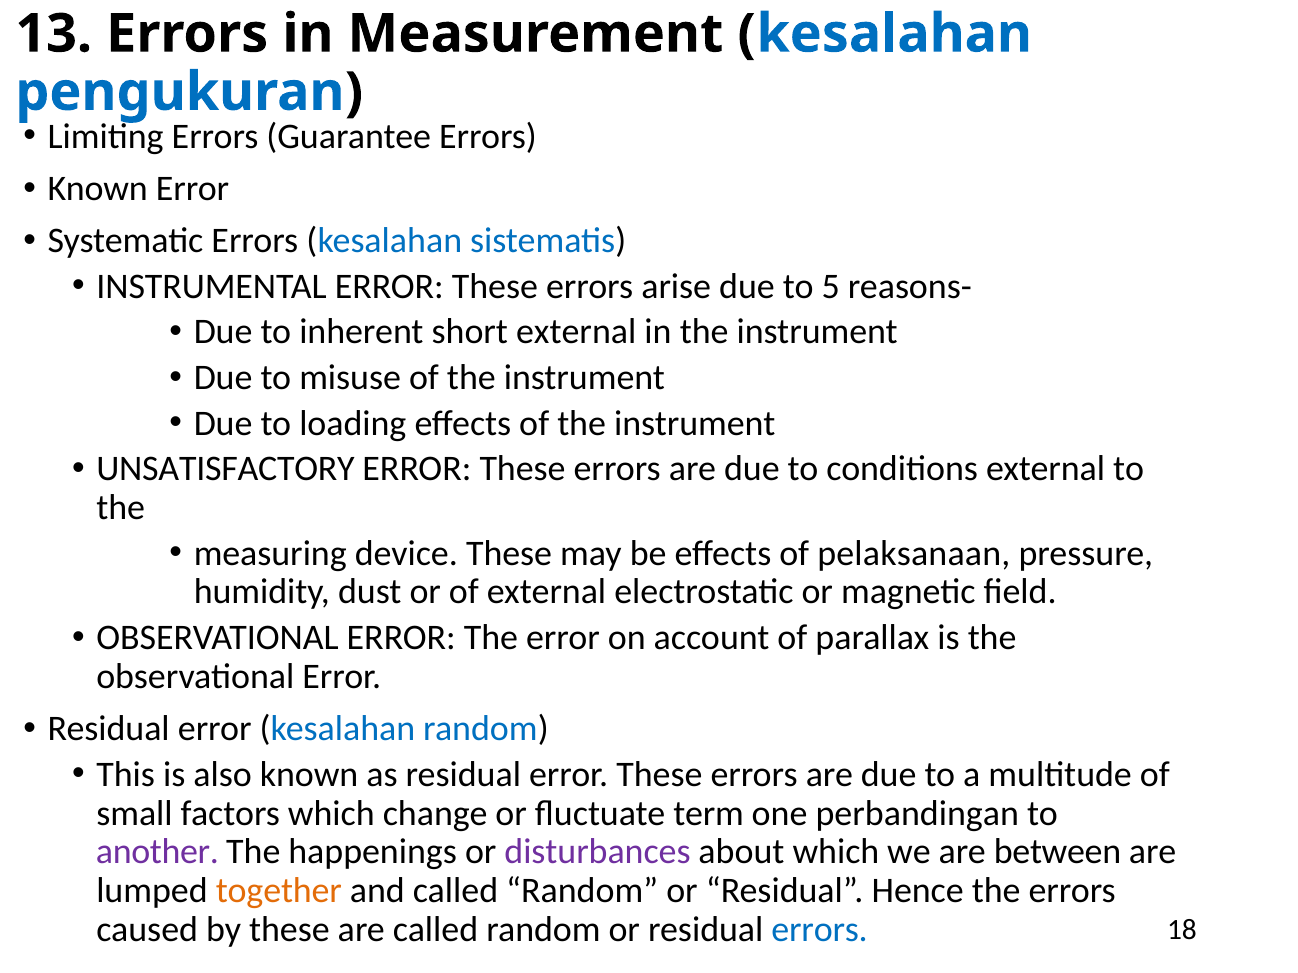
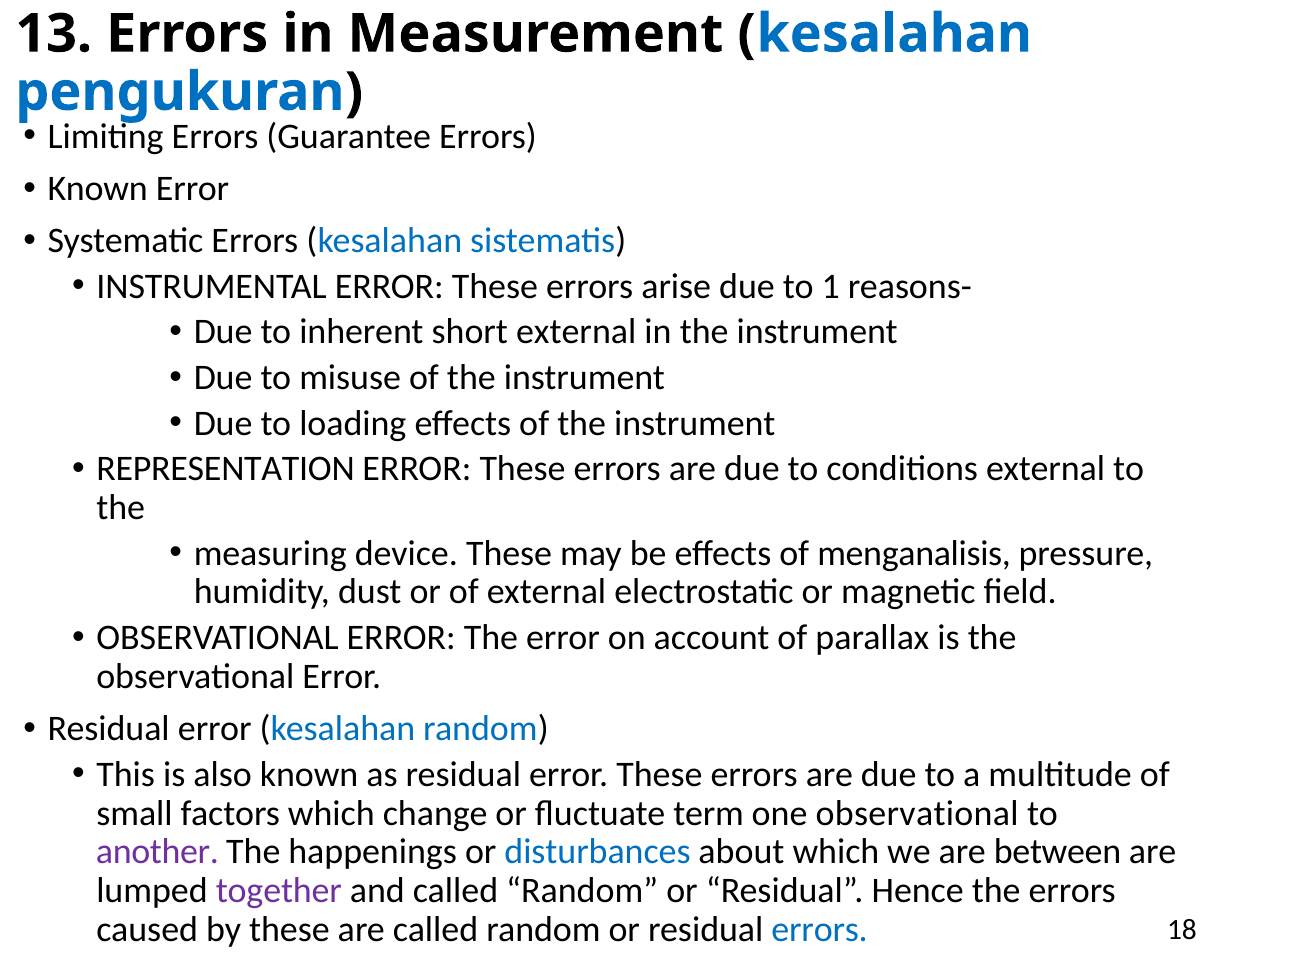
5: 5 -> 1
UNSATISFACTORY: UNSATISFACTORY -> REPRESENTATION
pelaksanaan: pelaksanaan -> menganalisis
one perbandingan: perbandingan -> observational
disturbances colour: purple -> blue
together colour: orange -> purple
